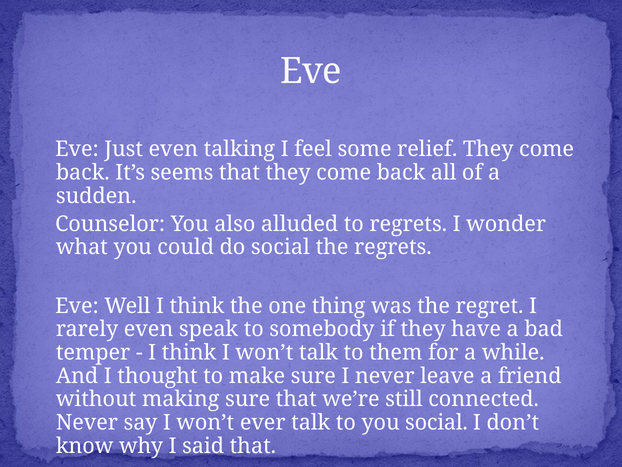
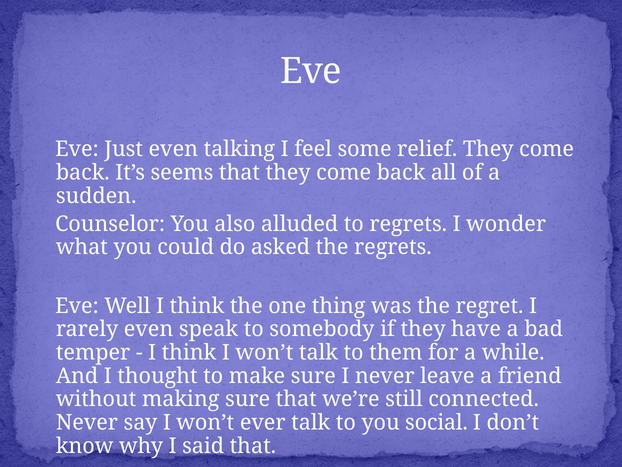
do social: social -> asked
